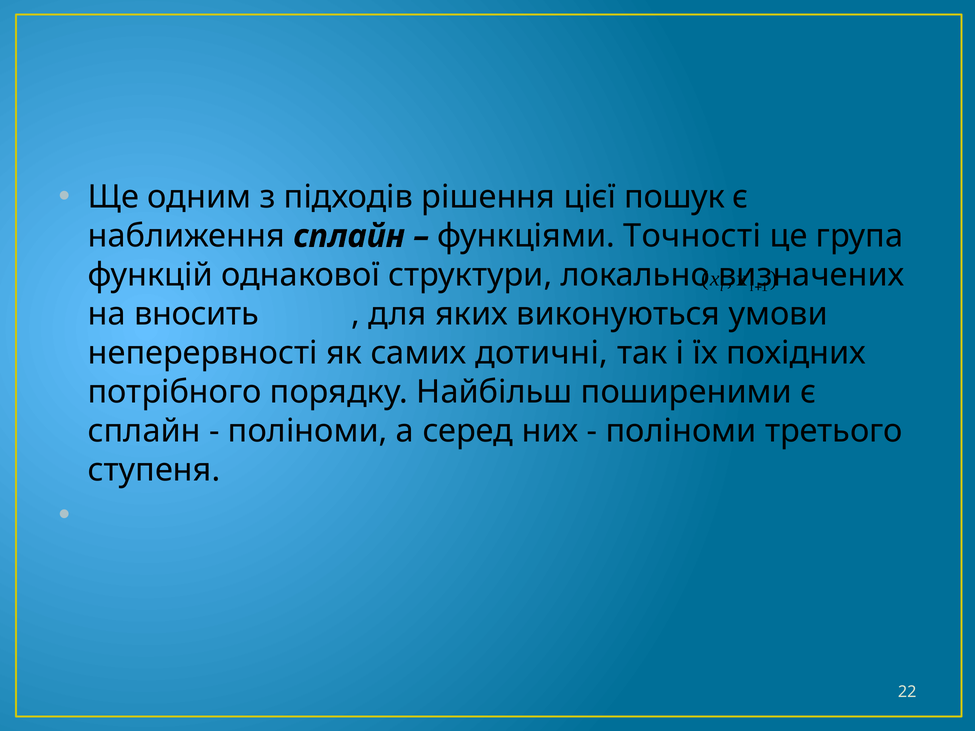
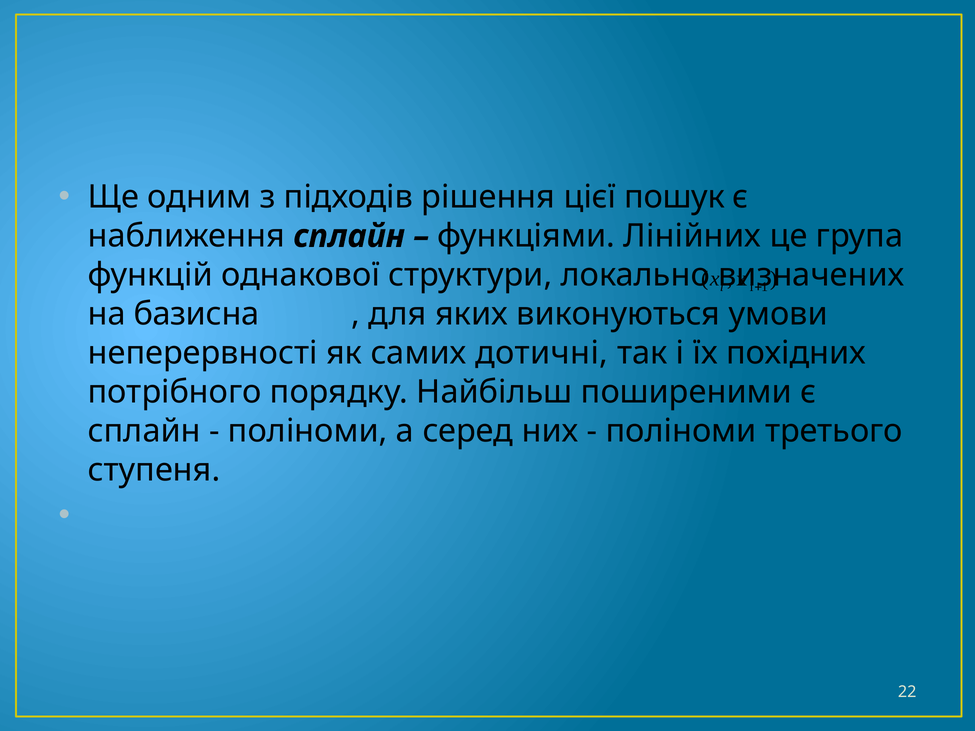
Точності: Точності -> Лінійних
вносить: вносить -> базисна
